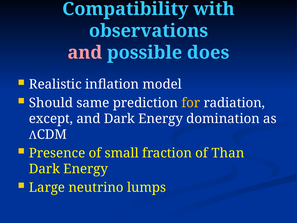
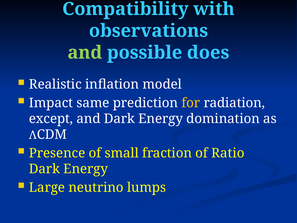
and at (85, 53) colour: pink -> light green
Should: Should -> Impact
Than: Than -> Ratio
